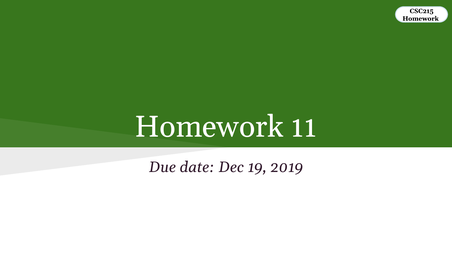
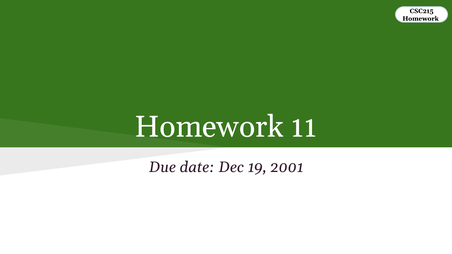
2019: 2019 -> 2001
